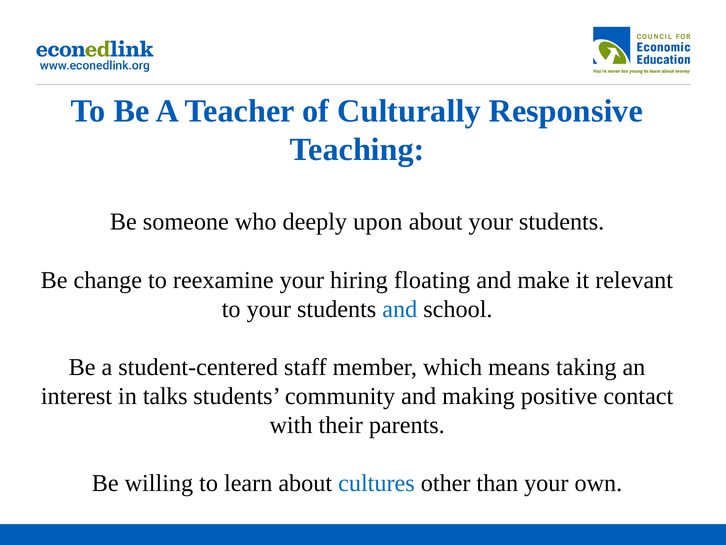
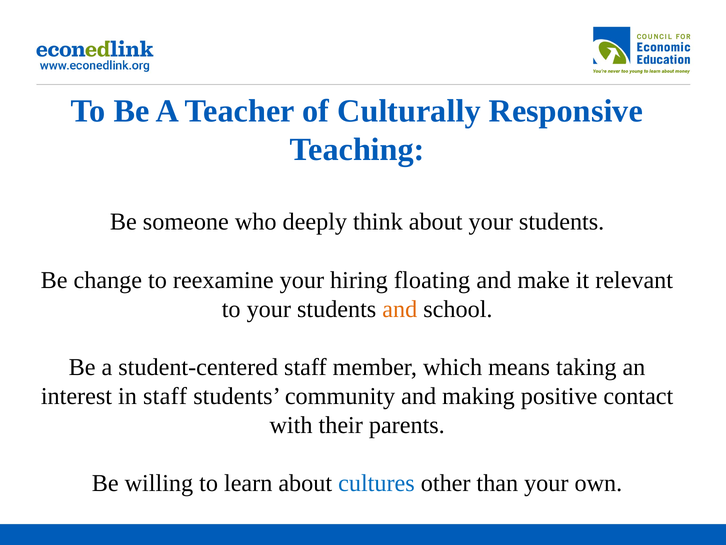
upon: upon -> think
and at (400, 309) colour: blue -> orange
in talks: talks -> staff
